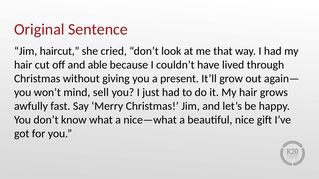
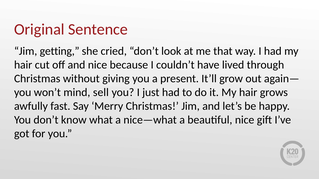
haircut: haircut -> getting
and able: able -> nice
